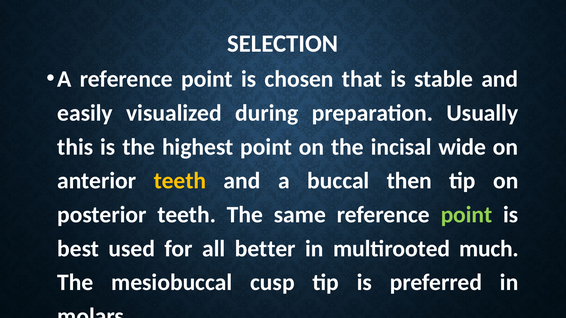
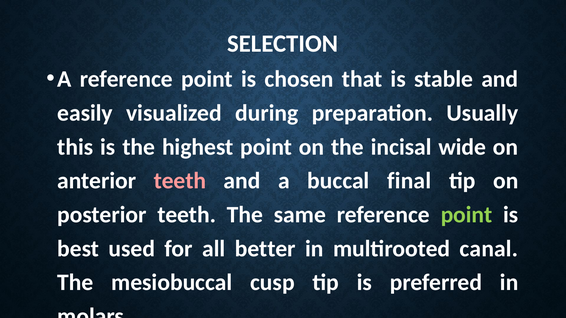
teeth at (180, 181) colour: yellow -> pink
then: then -> final
much: much -> canal
